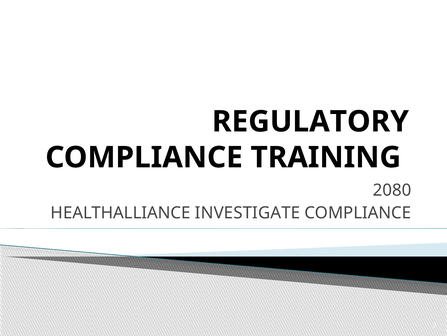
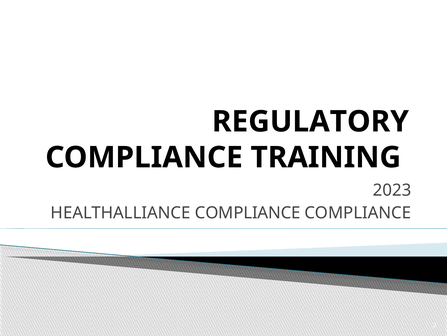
2080: 2080 -> 2023
HEALTHALLIANCE INVESTIGATE: INVESTIGATE -> COMPLIANCE
